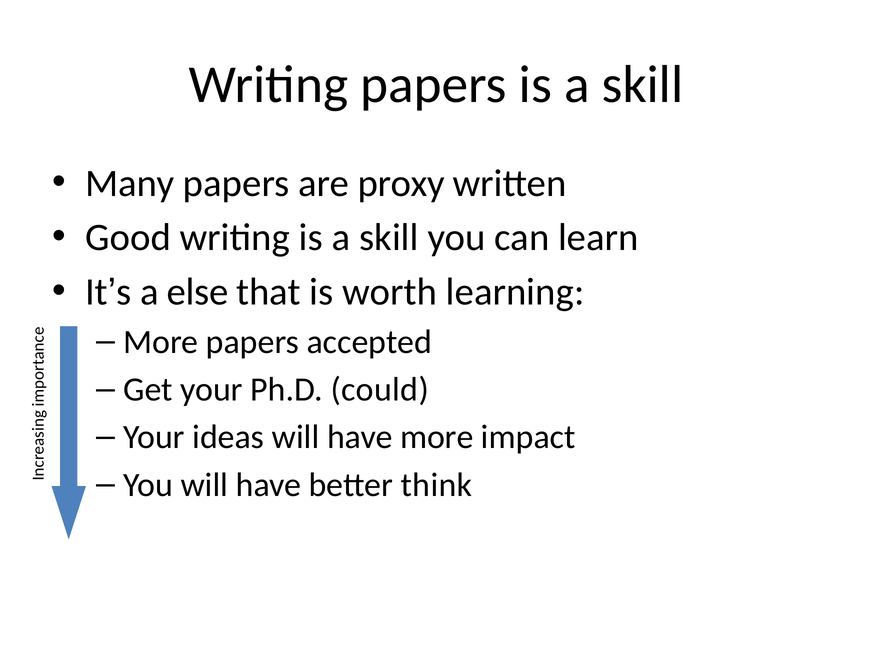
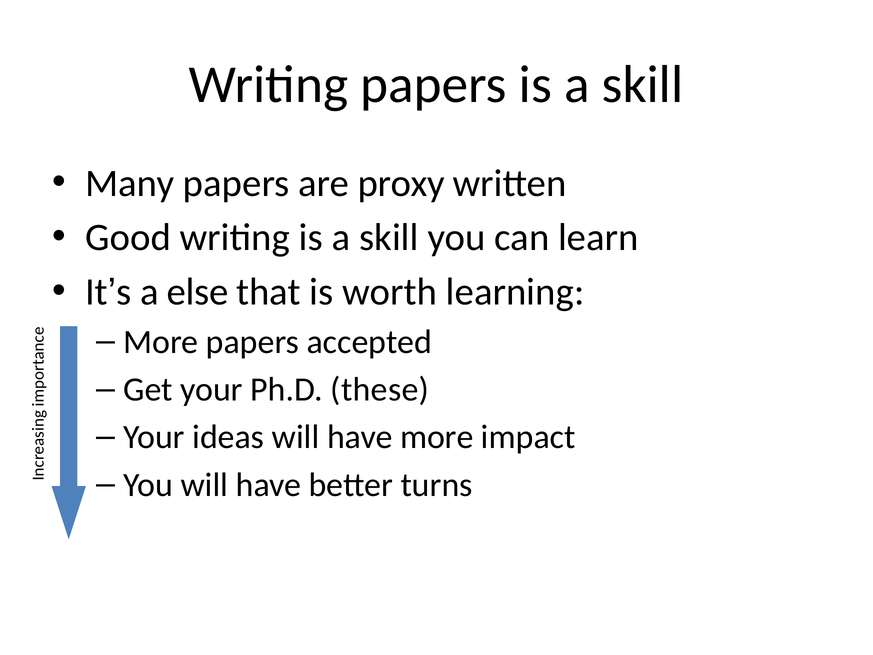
could: could -> these
think: think -> turns
